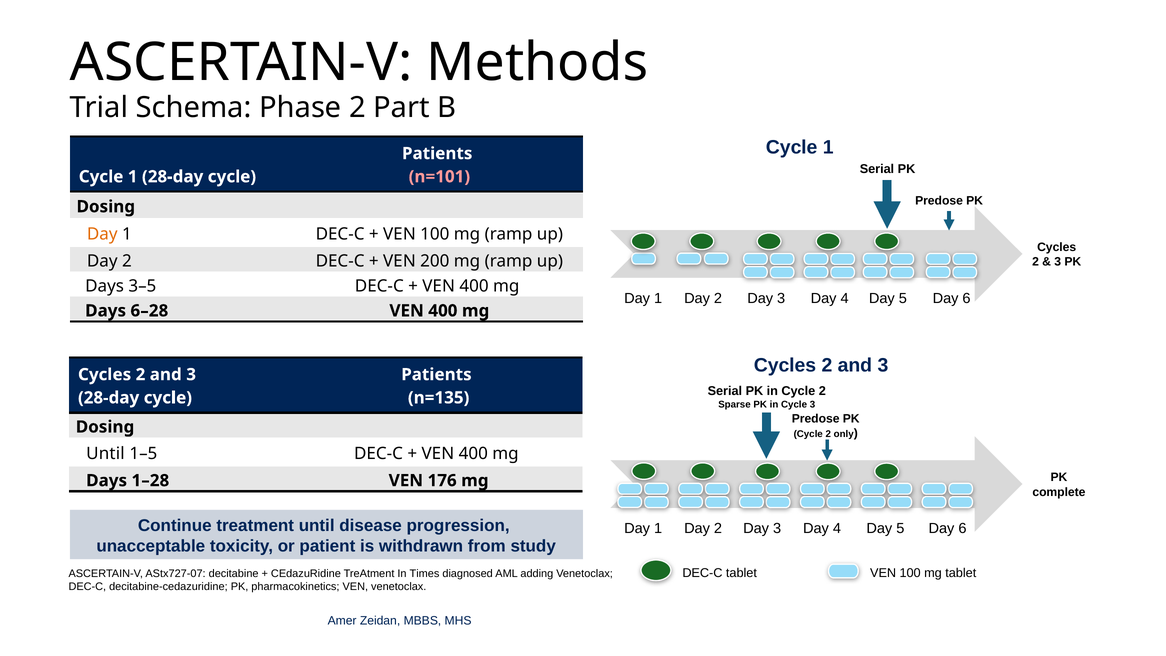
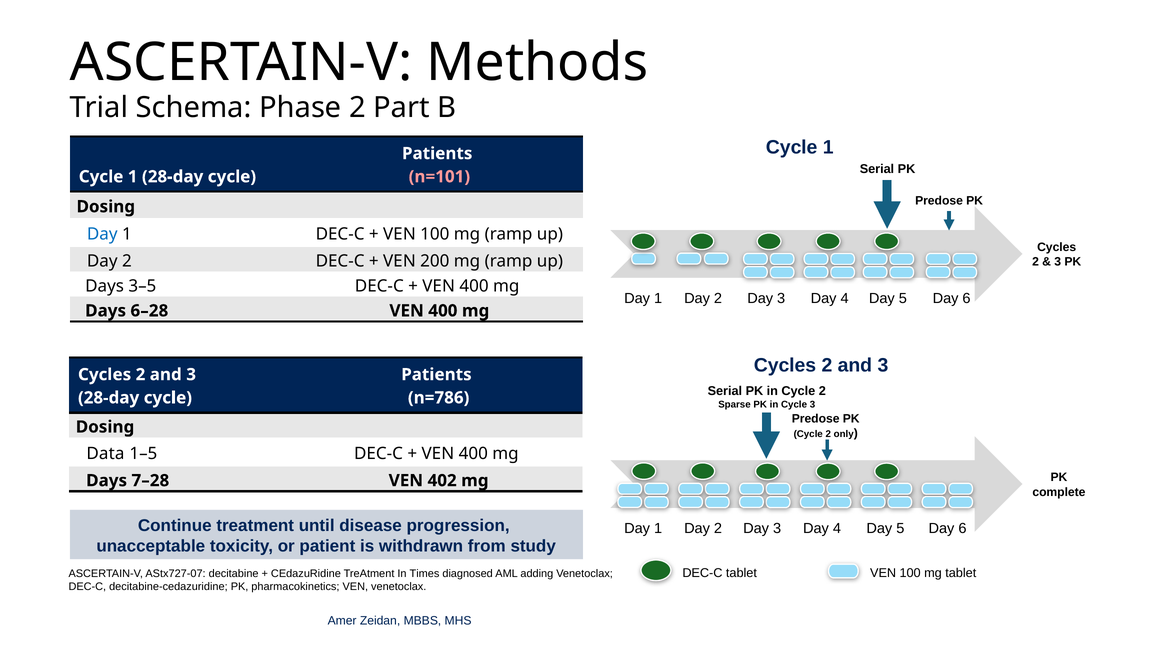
Day at (102, 234) colour: orange -> blue
n=135: n=135 -> n=786
Until at (105, 454): Until -> Data
1–28: 1–28 -> 7–28
176: 176 -> 402
